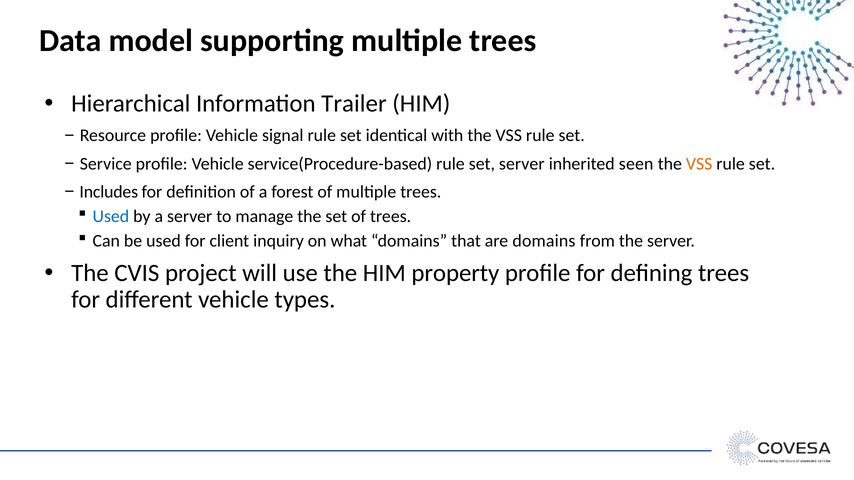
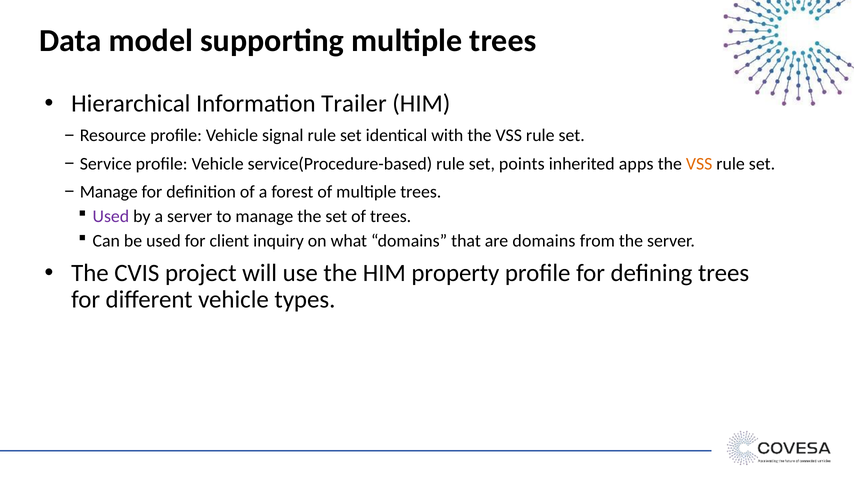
set server: server -> points
seen: seen -> apps
Includes at (109, 192): Includes -> Manage
Used at (111, 217) colour: blue -> purple
